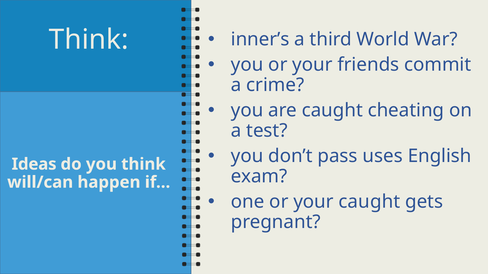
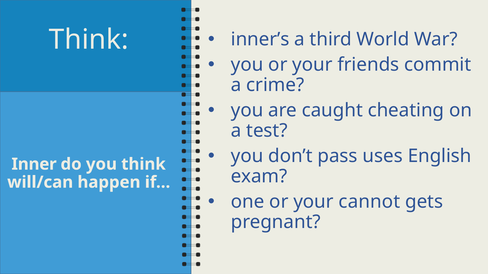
Ideas: Ideas -> Inner
your caught: caught -> cannot
